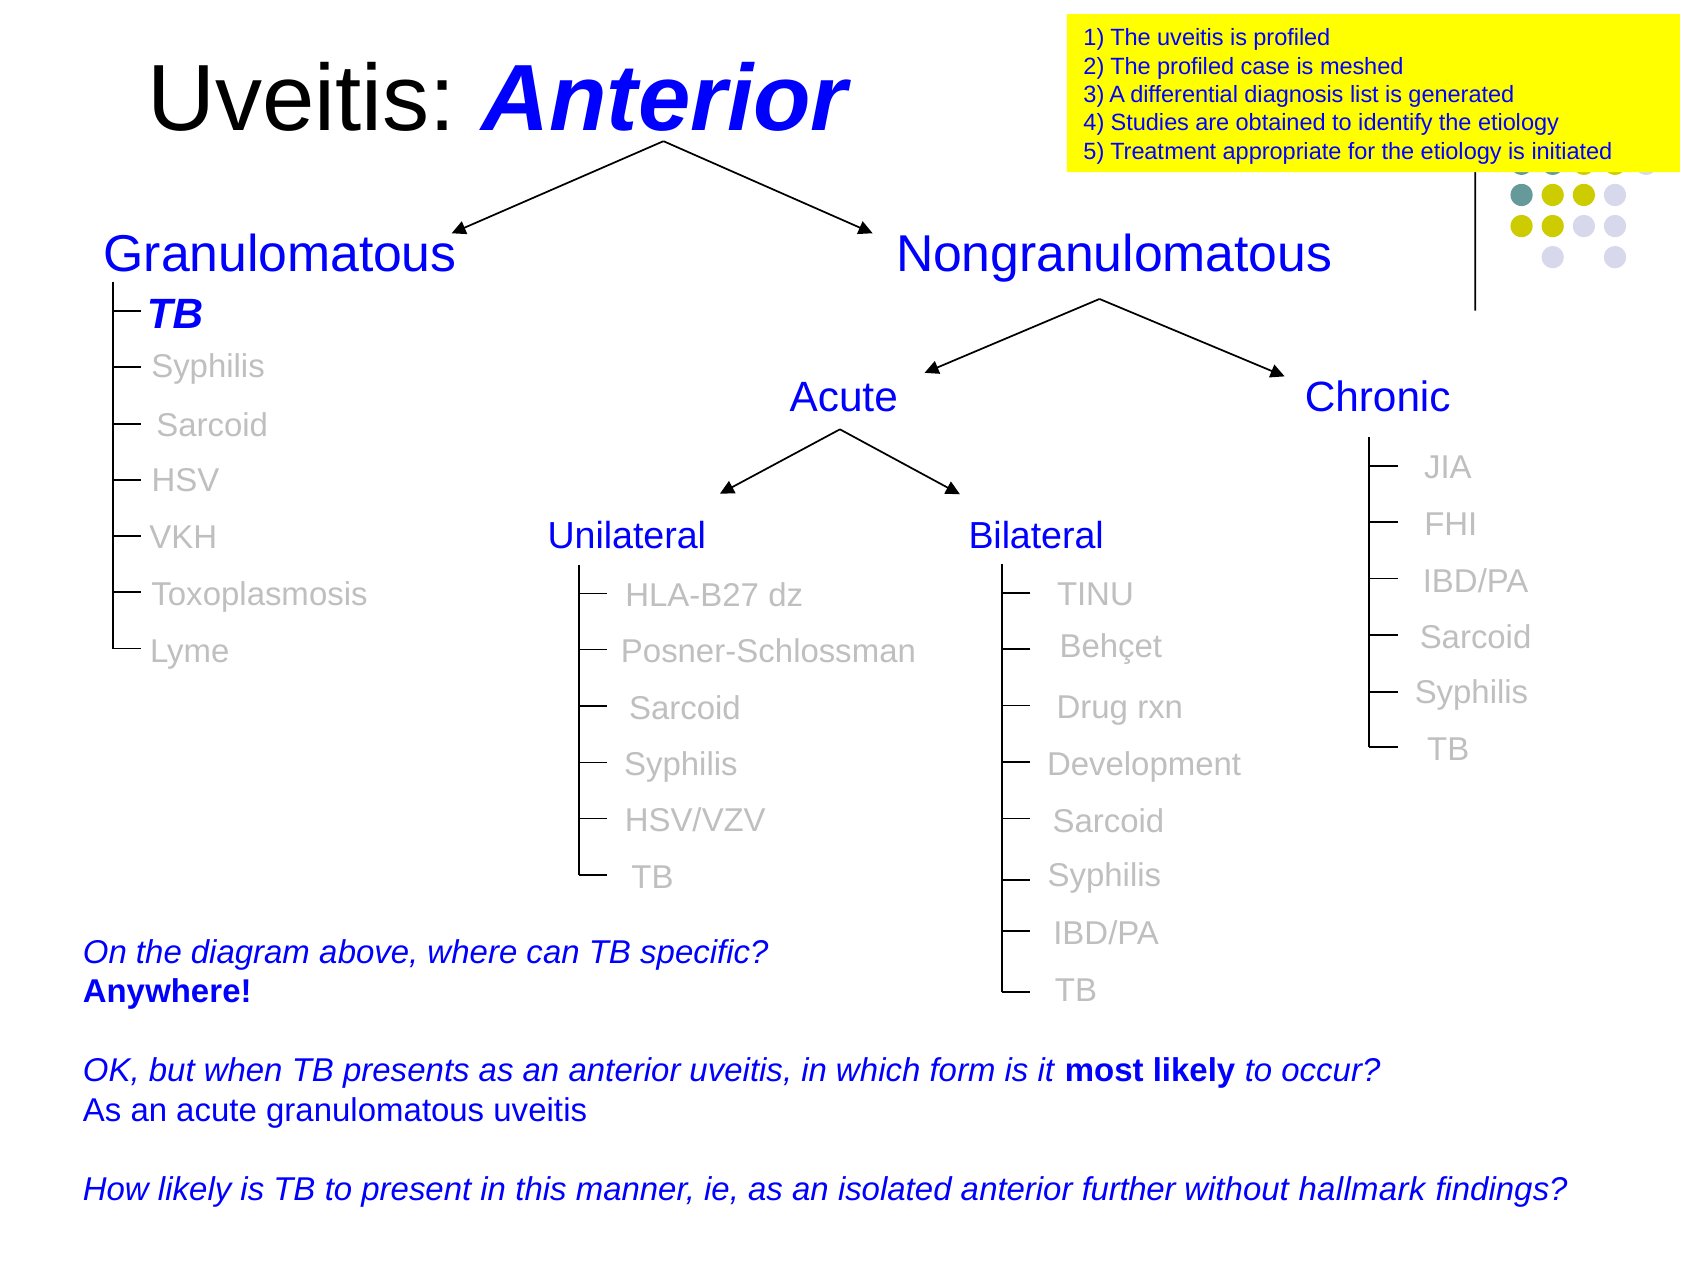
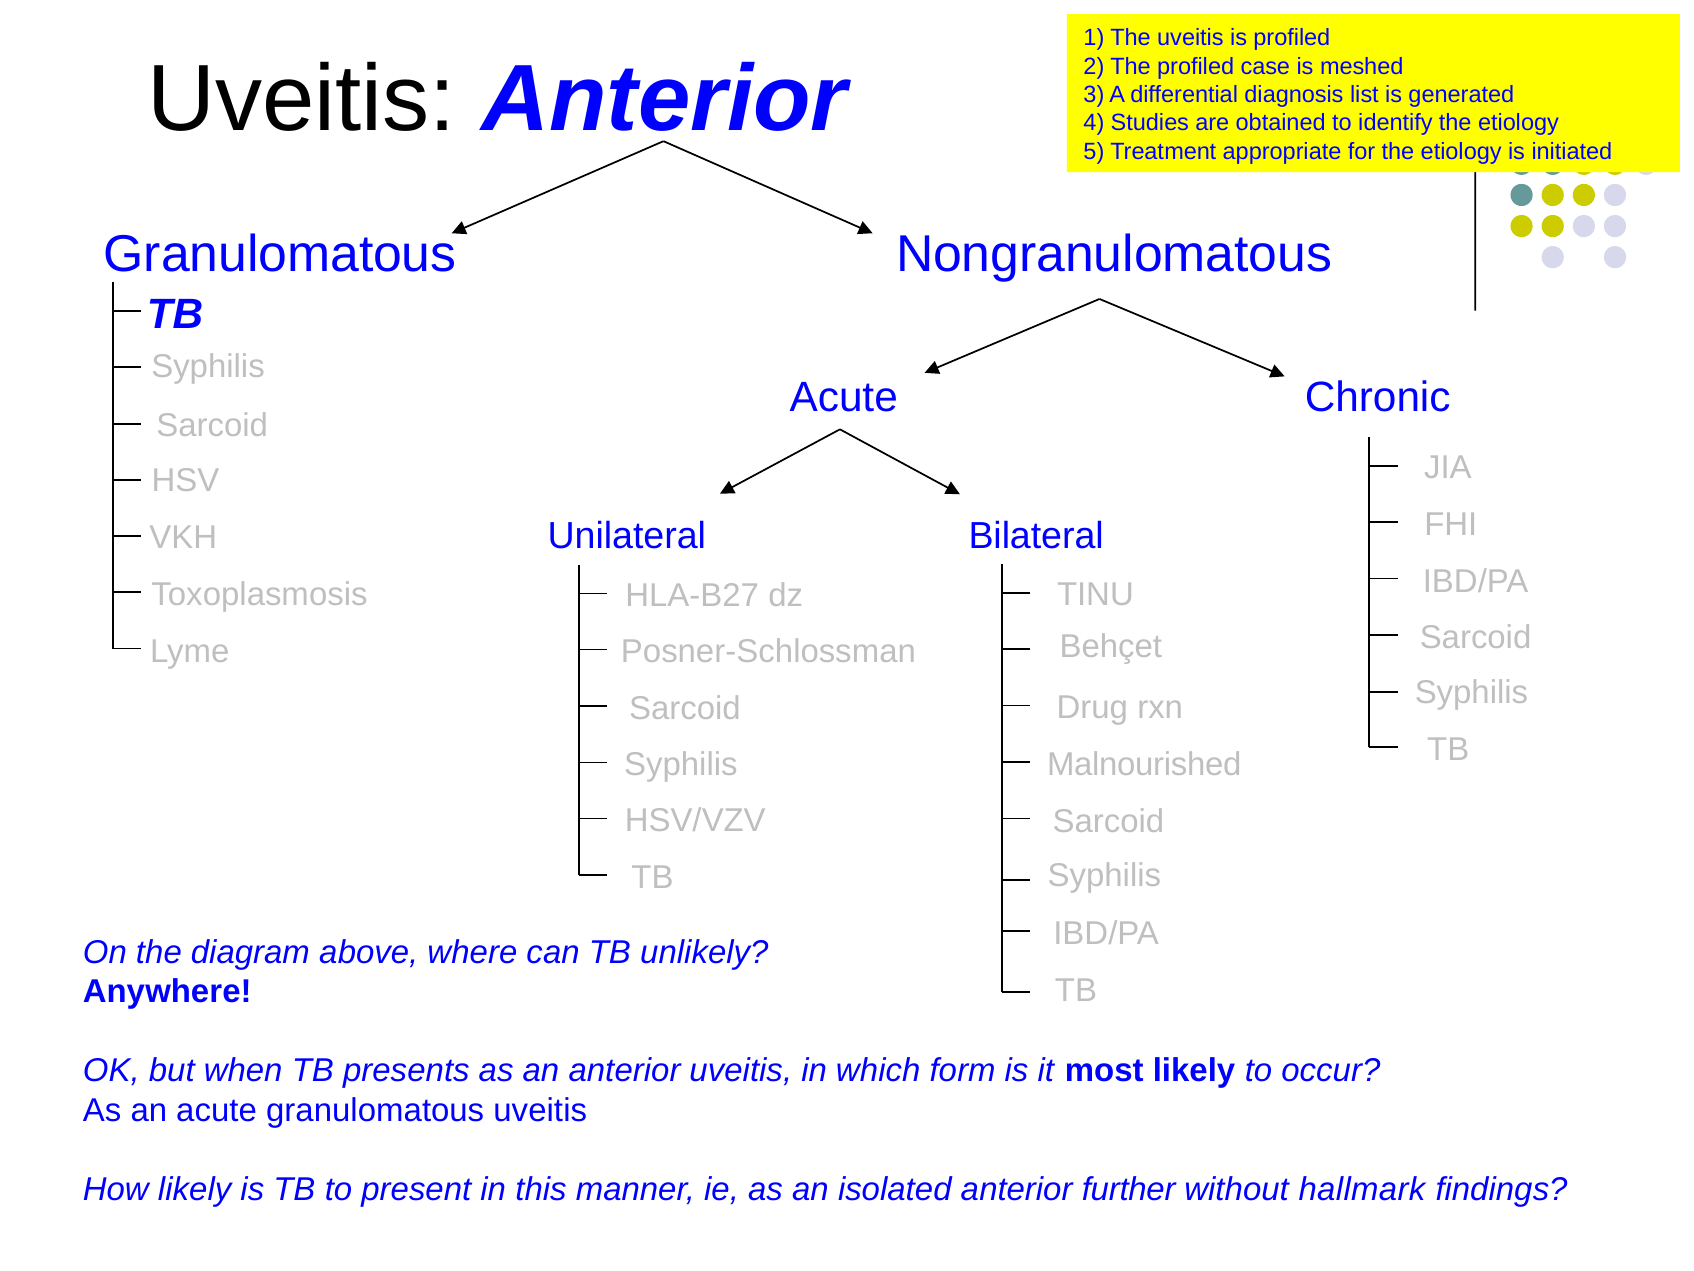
Development: Development -> Malnourished
specific: specific -> unlikely
